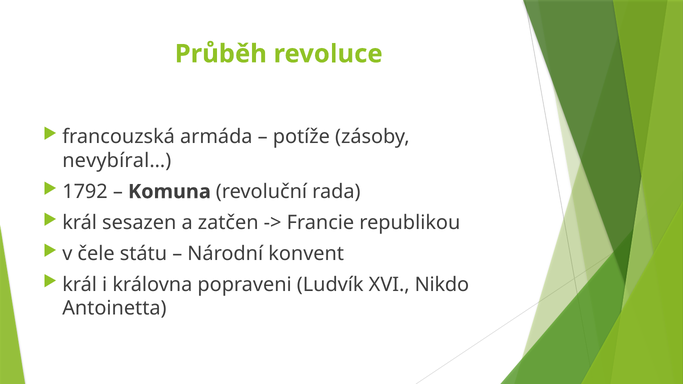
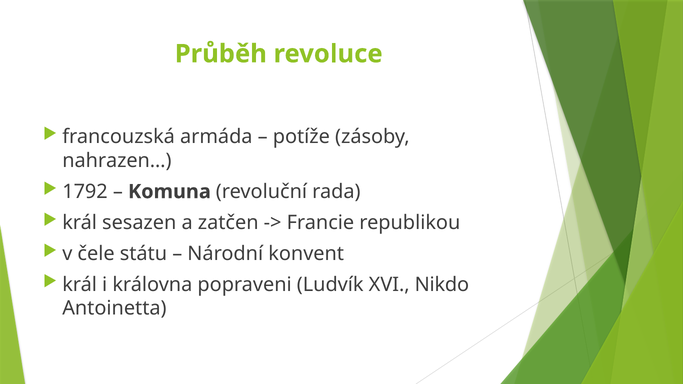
nevybíral…: nevybíral… -> nahrazen…
